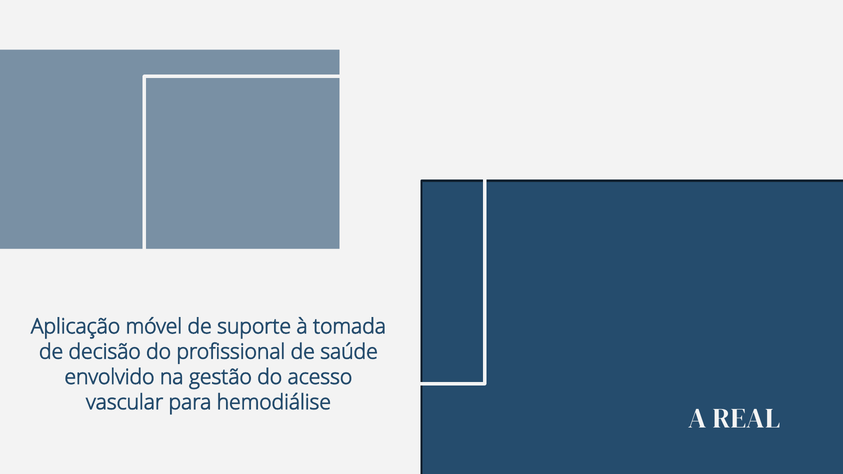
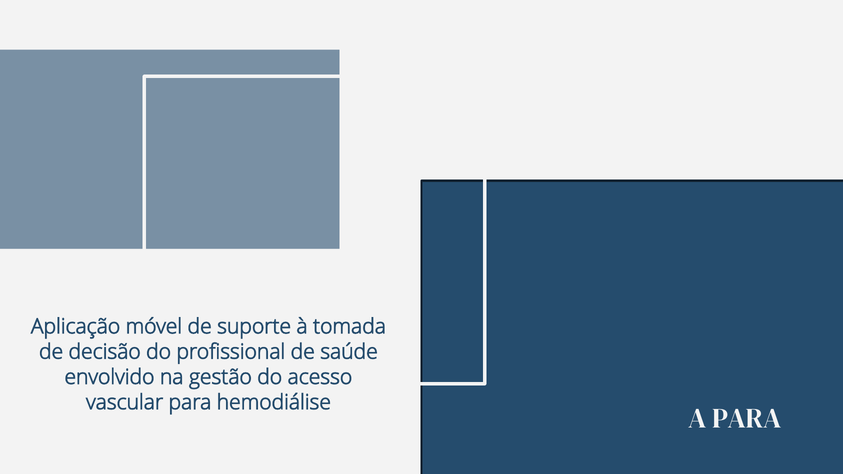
A REAL: REAL -> PARA
